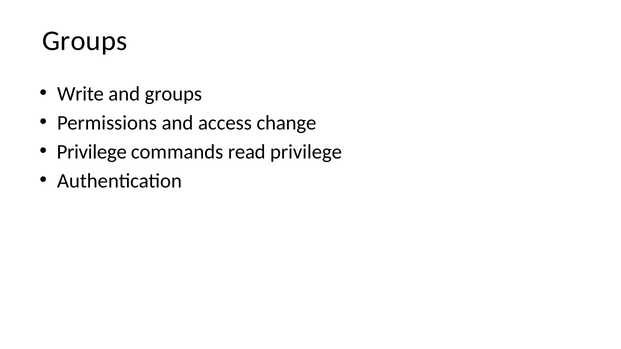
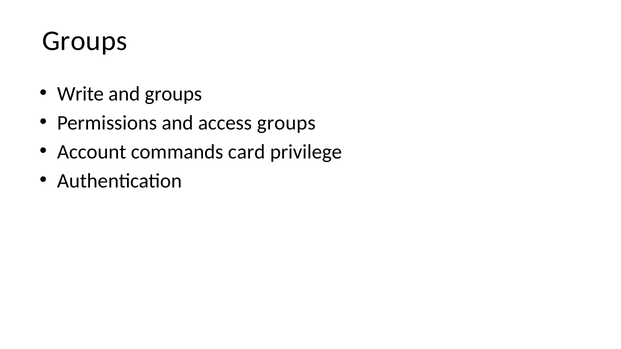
access change: change -> groups
Privilege at (92, 152): Privilege -> Account
read: read -> card
